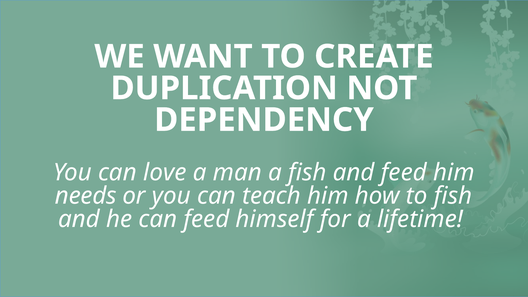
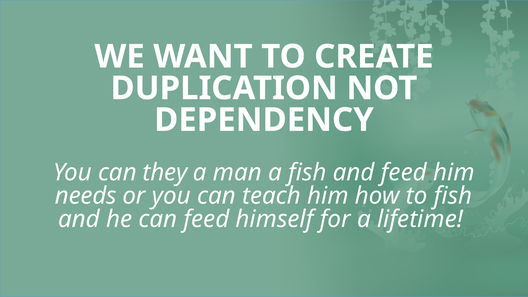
love: love -> they
